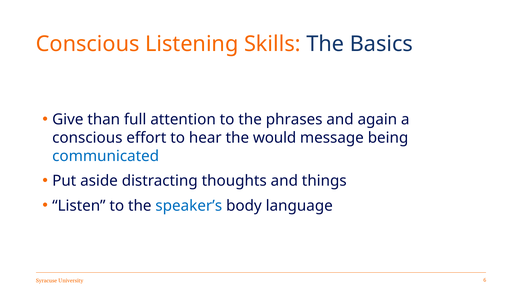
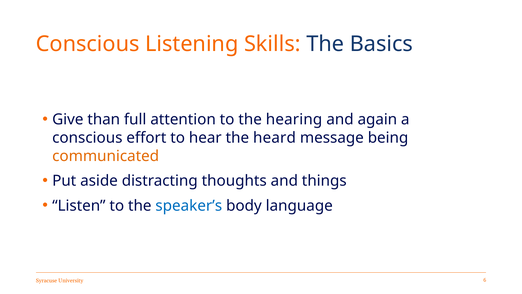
phrases: phrases -> hearing
would: would -> heard
communicated colour: blue -> orange
